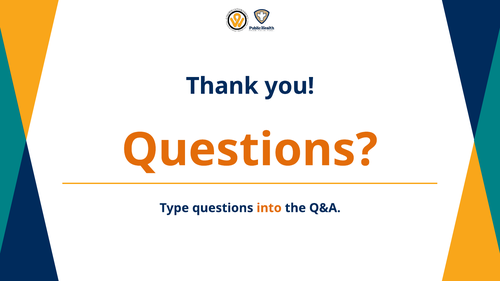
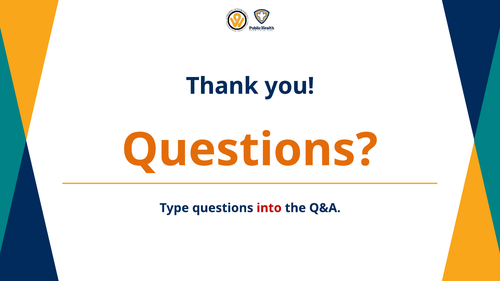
into colour: orange -> red
